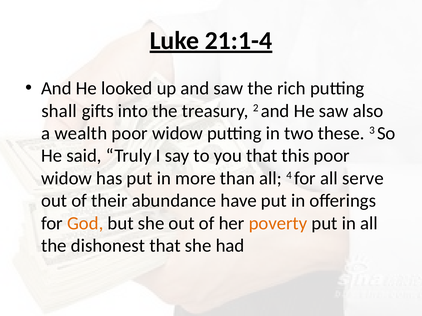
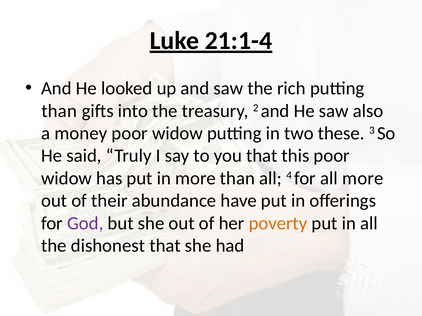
shall at (59, 111): shall -> than
wealth: wealth -> money
all serve: serve -> more
God colour: orange -> purple
